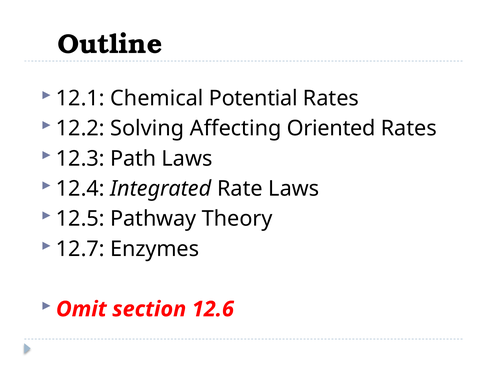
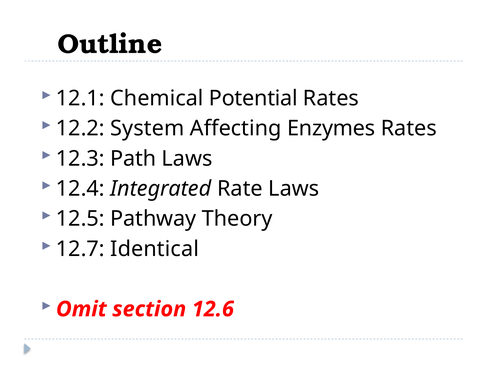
Solving: Solving -> System
Oriented: Oriented -> Enzymes
Enzymes: Enzymes -> Identical
